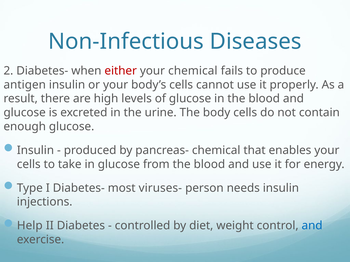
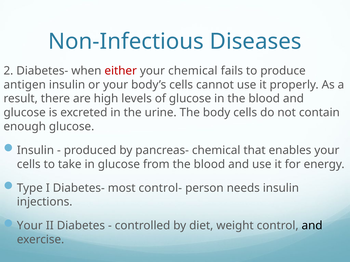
viruses-: viruses- -> control-
Help at (30, 226): Help -> Your
and at (312, 226) colour: blue -> black
